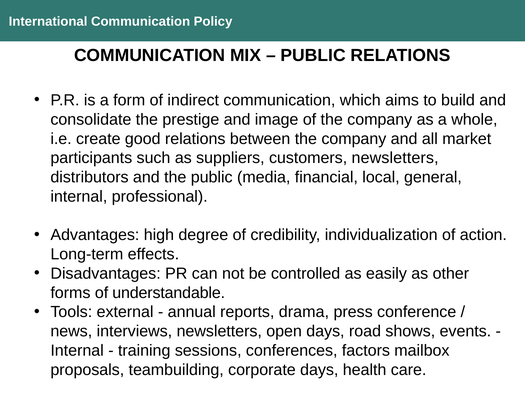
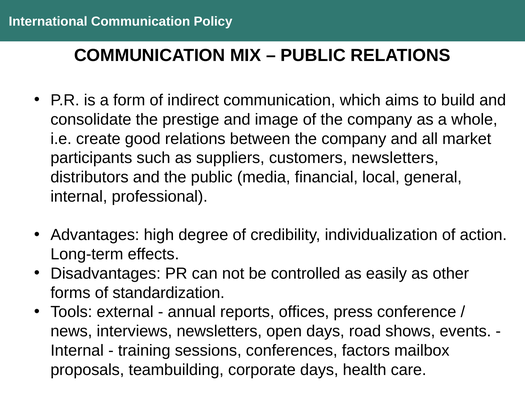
understandable: understandable -> standardization
drama: drama -> offices
